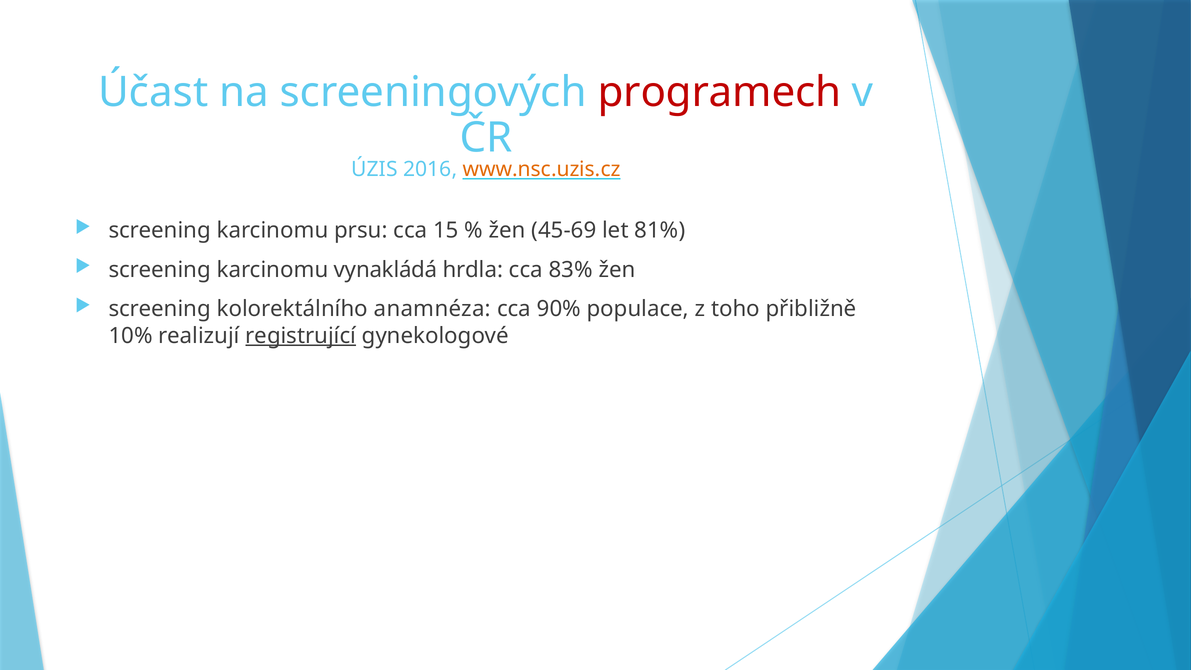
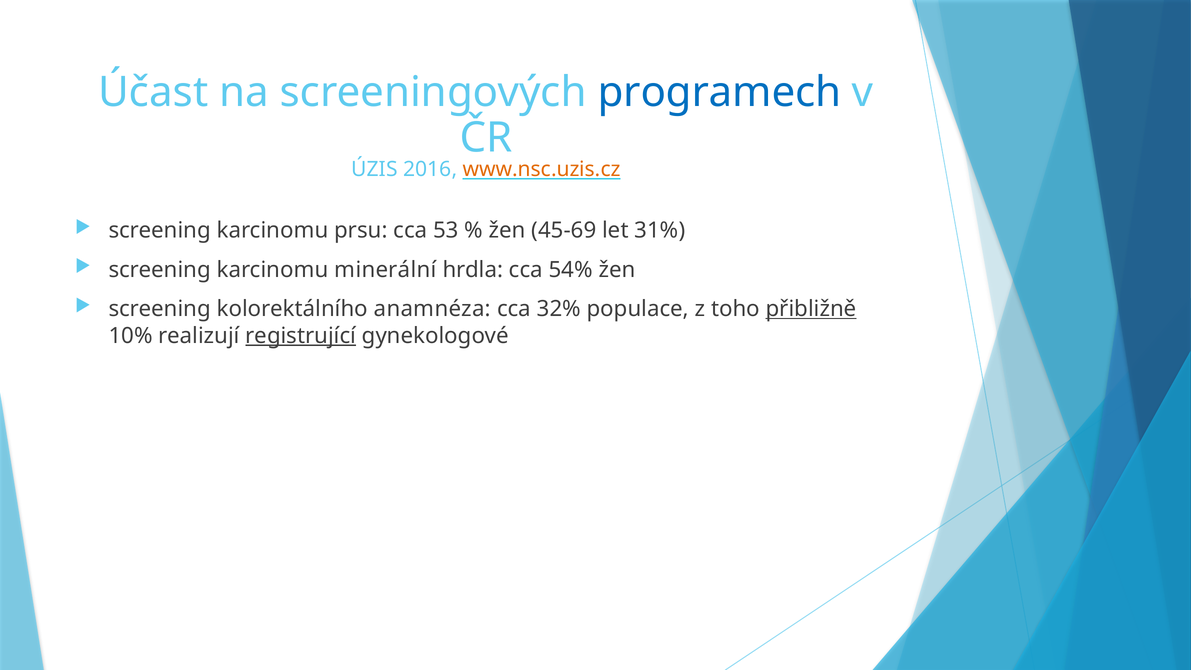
programech colour: red -> blue
15: 15 -> 53
81%: 81% -> 31%
vynakládá: vynakládá -> minerální
83%: 83% -> 54%
90%: 90% -> 32%
přibližně underline: none -> present
